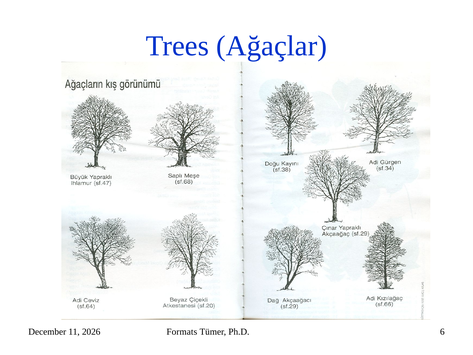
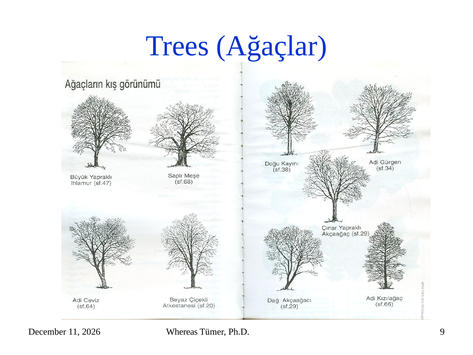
Formats: Formats -> Whereas
6: 6 -> 9
